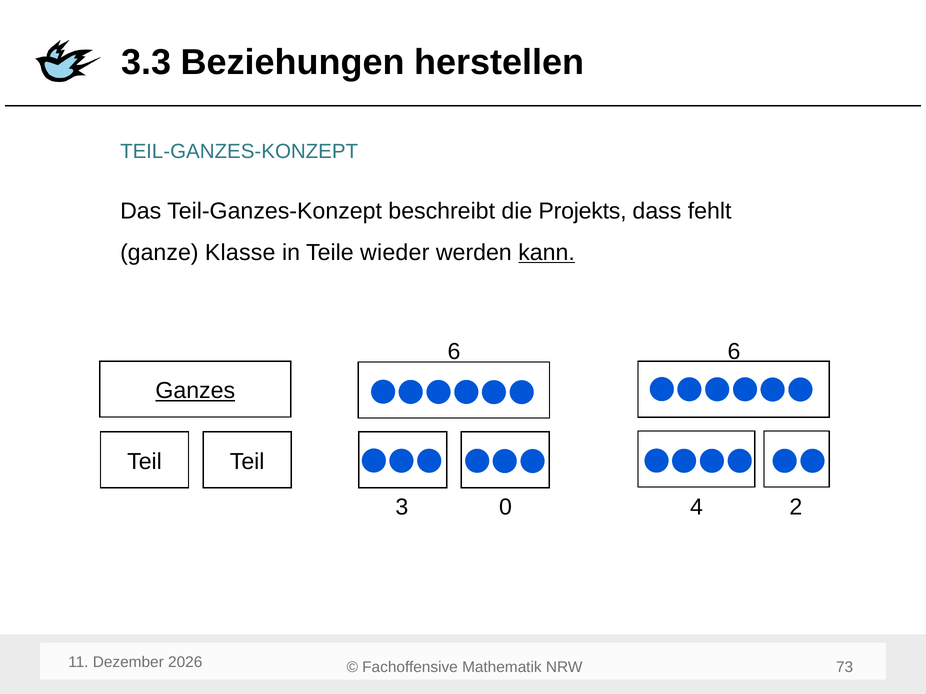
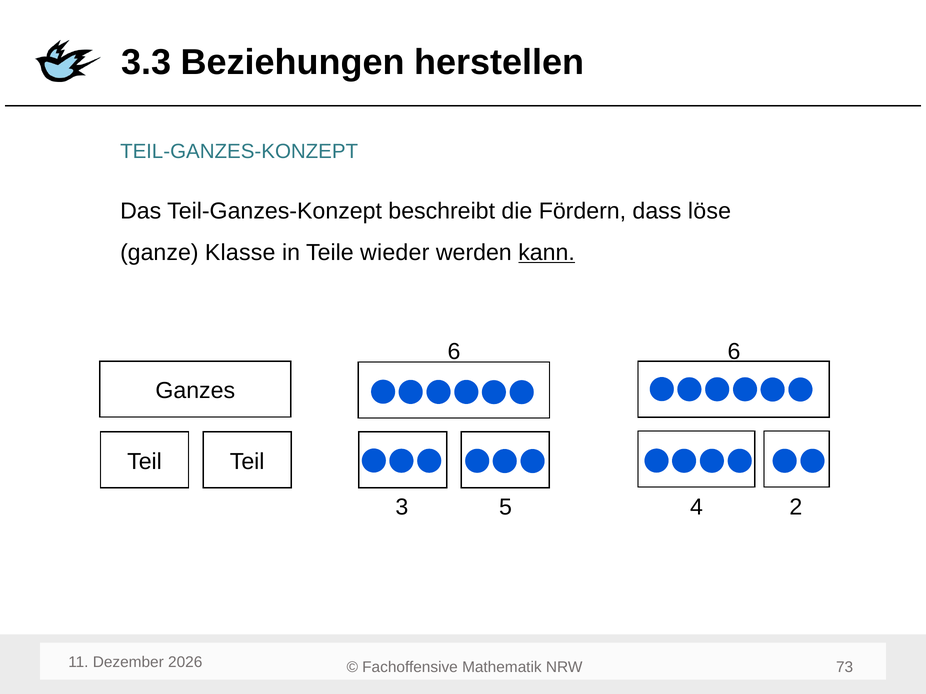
Projekts: Projekts -> Fördern
fehlt: fehlt -> löse
Ganzes underline: present -> none
0: 0 -> 5
